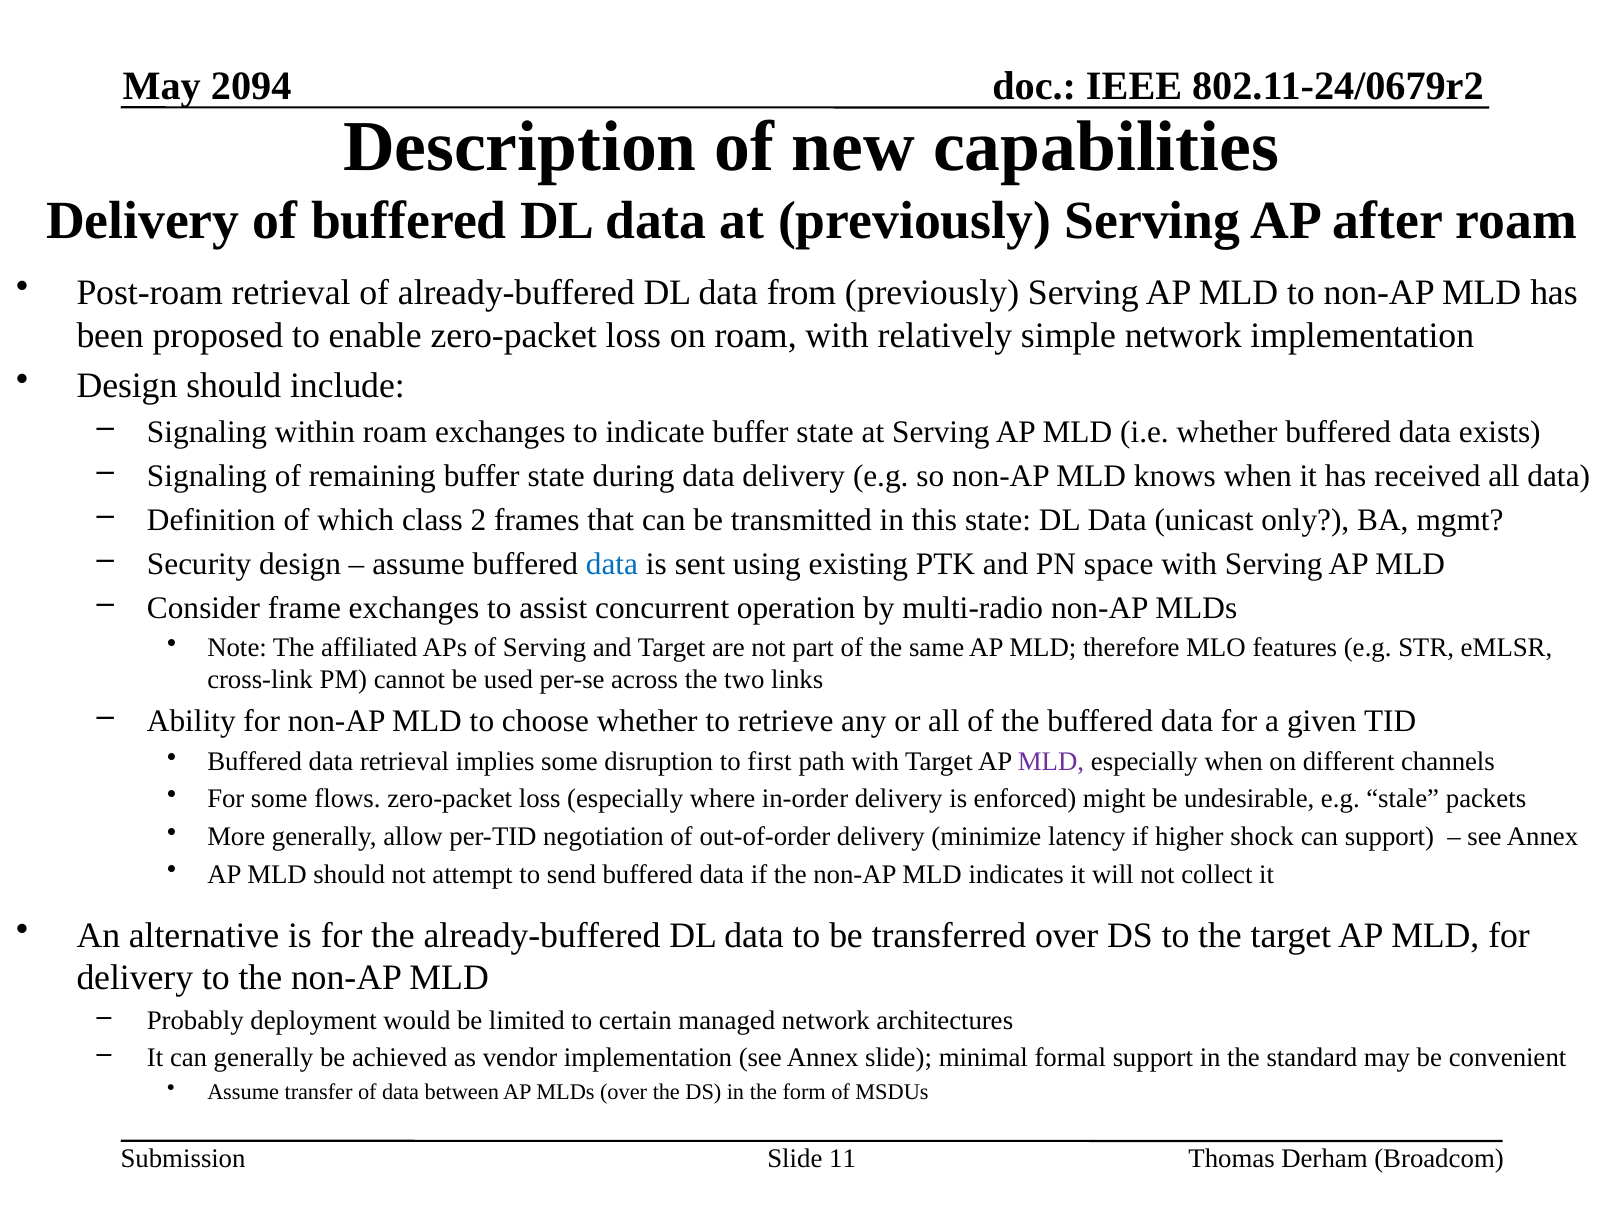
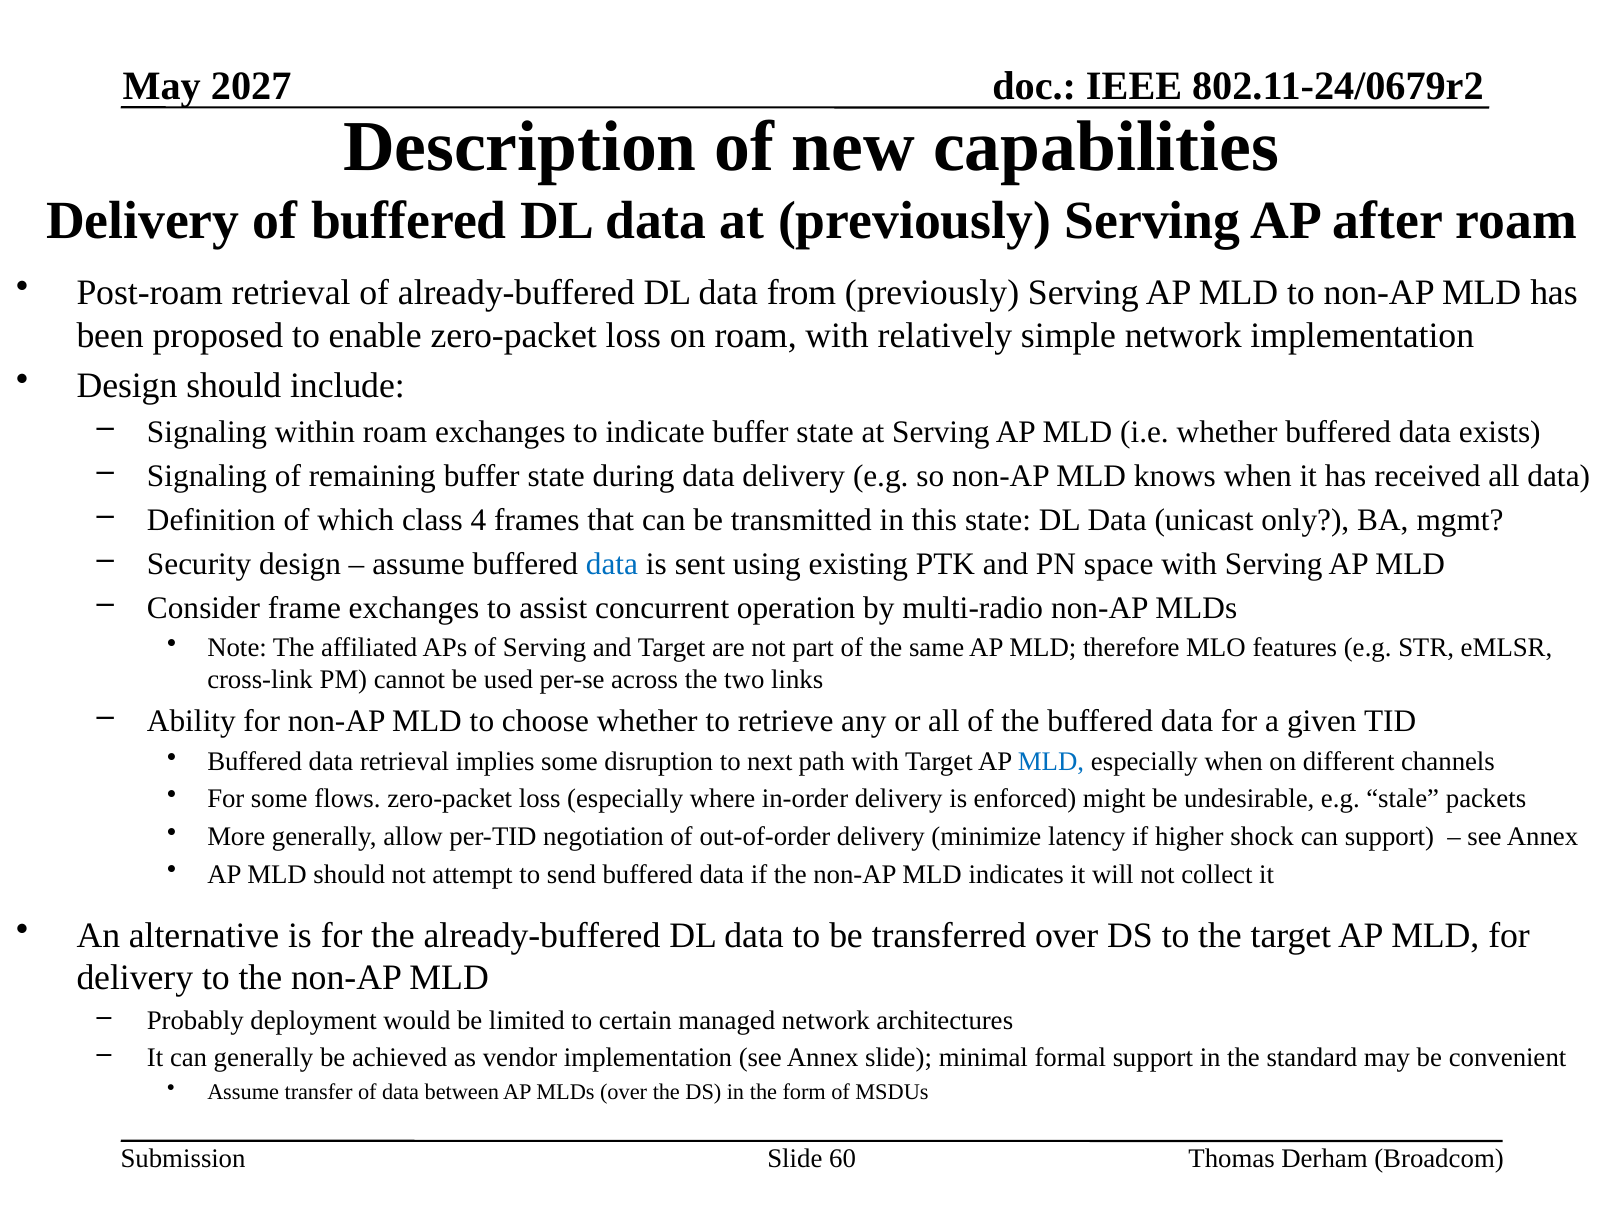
2094: 2094 -> 2027
2: 2 -> 4
first: first -> next
MLD at (1051, 761) colour: purple -> blue
11: 11 -> 60
